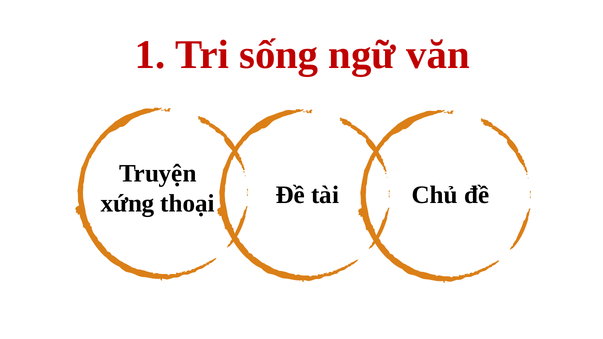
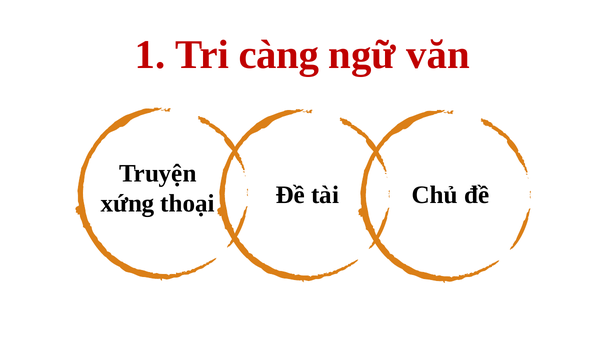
sống: sống -> càng
